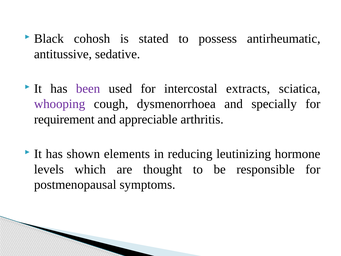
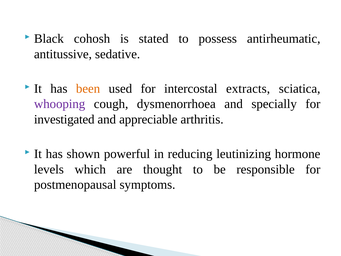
been colour: purple -> orange
requirement: requirement -> investigated
elements: elements -> powerful
